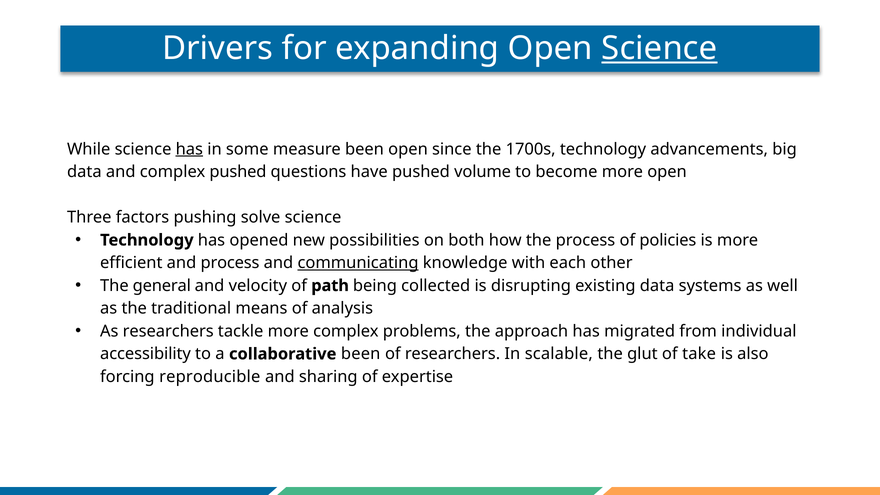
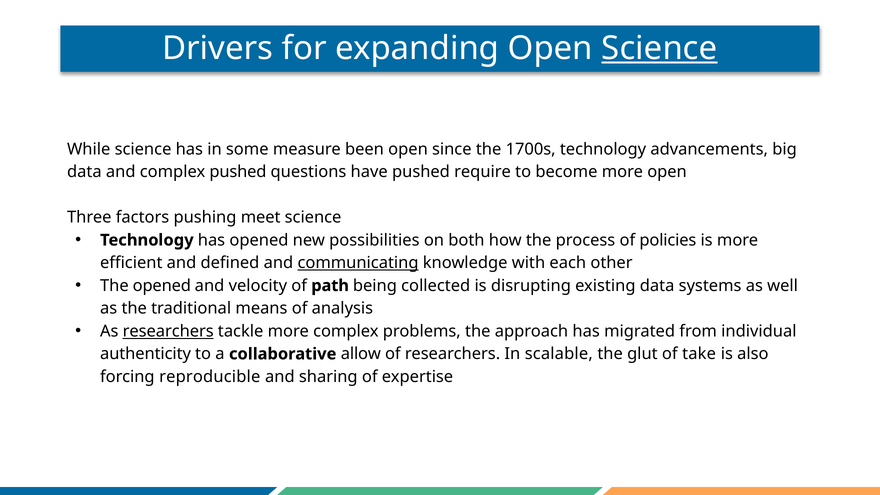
has at (189, 149) underline: present -> none
volume: volume -> require
solve: solve -> meet
and process: process -> defined
The general: general -> opened
researchers at (168, 331) underline: none -> present
accessibility: accessibility -> authenticity
collaborative been: been -> allow
